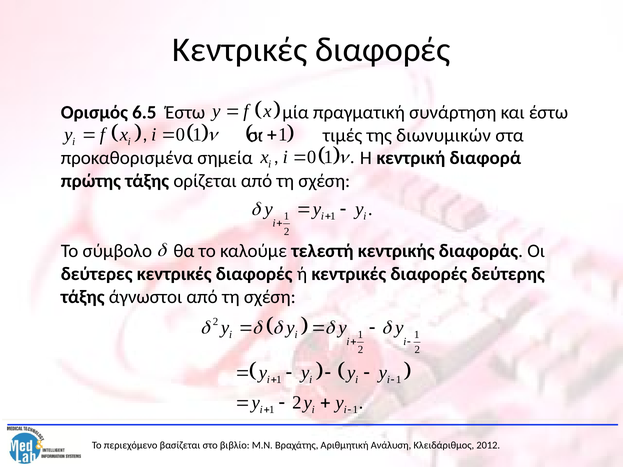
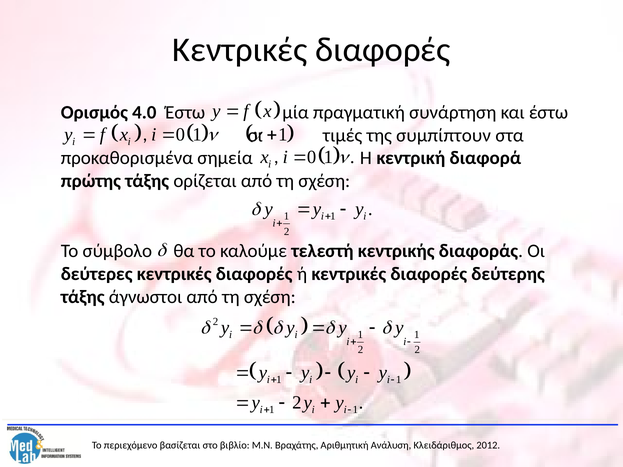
6.5: 6.5 -> 4.0
διωνυμικών: διωνυμικών -> συμπίπτουν
